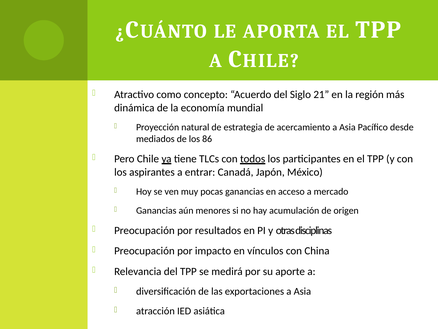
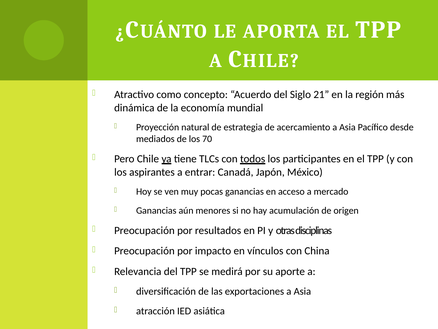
86: 86 -> 70
